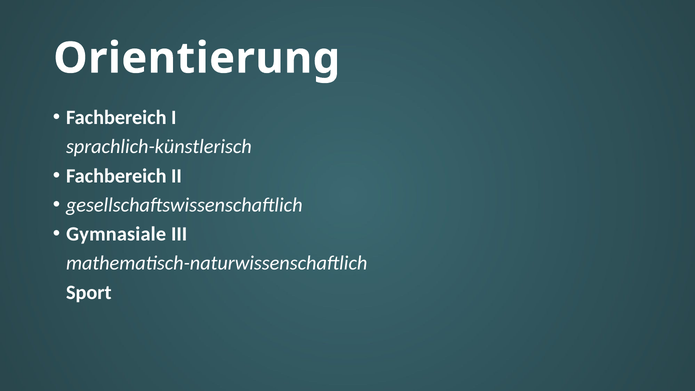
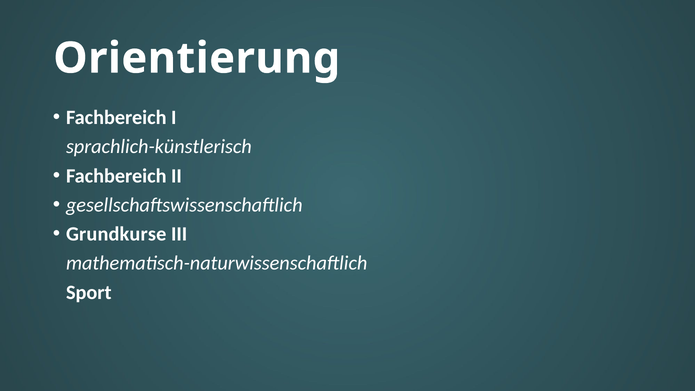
Gymnasiale: Gymnasiale -> Grundkurse
